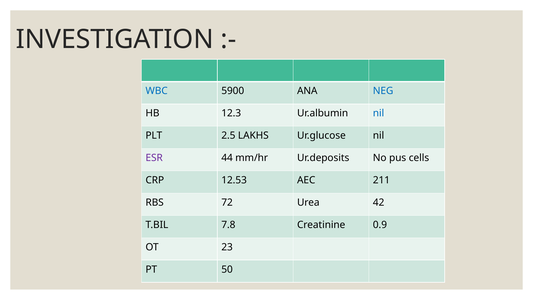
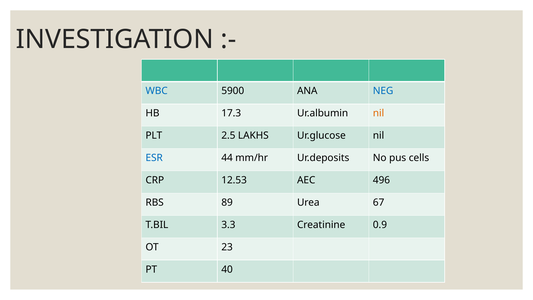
12.3: 12.3 -> 17.3
nil at (379, 113) colour: blue -> orange
ESR colour: purple -> blue
211: 211 -> 496
72: 72 -> 89
42: 42 -> 67
7.8: 7.8 -> 3.3
50: 50 -> 40
